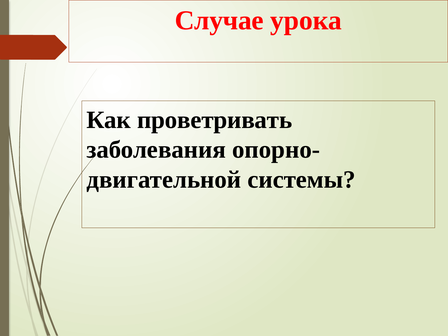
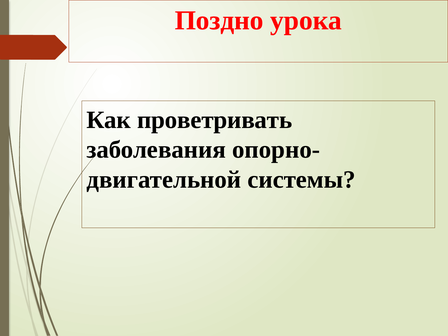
Случае: Случае -> Поздно
